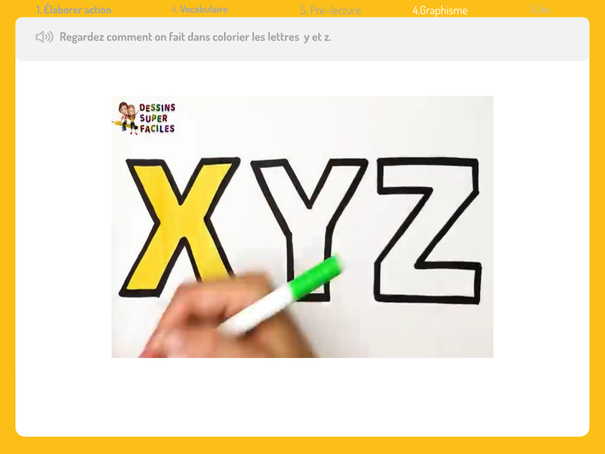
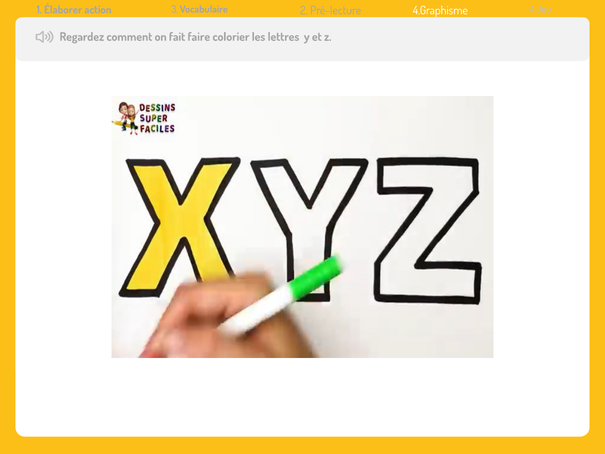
4: 4 -> 3
5: 5 -> 2
3.Jeu: 3.Jeu -> 4.Jeu
dans: dans -> faire
